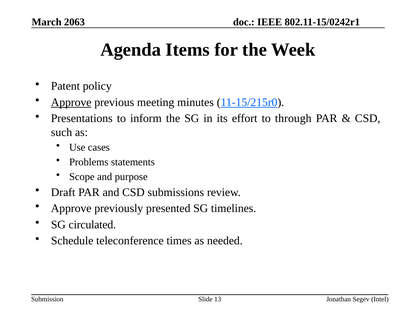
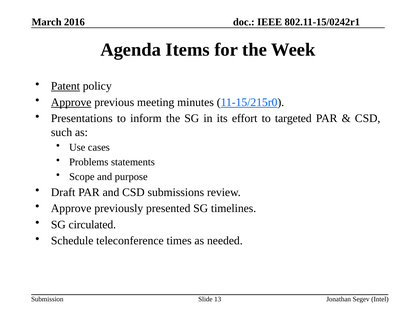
2063: 2063 -> 2016
Patent underline: none -> present
through: through -> targeted
